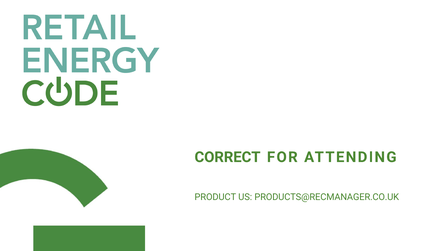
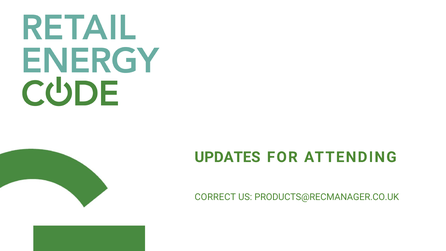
CORRECT: CORRECT -> UPDATES
PRODUCT: PRODUCT -> CORRECT
